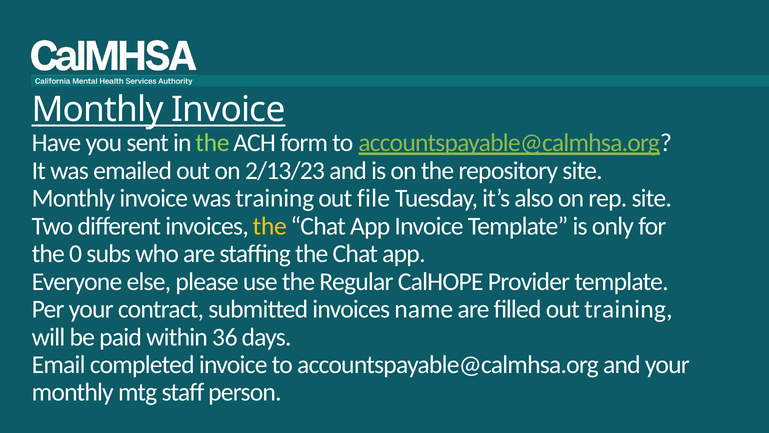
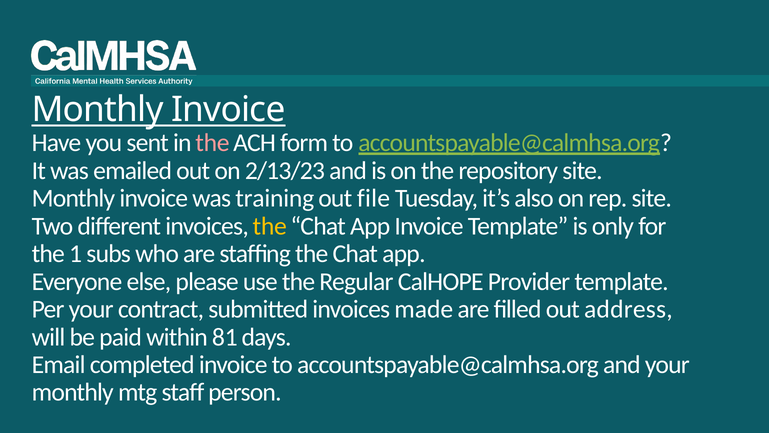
the at (212, 143) colour: light green -> pink
0: 0 -> 1
name: name -> made
out training: training -> address
36: 36 -> 81
